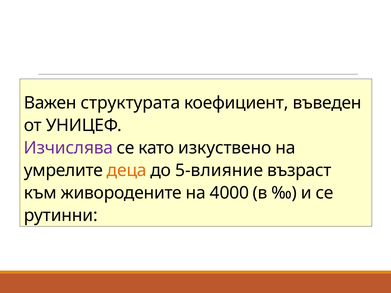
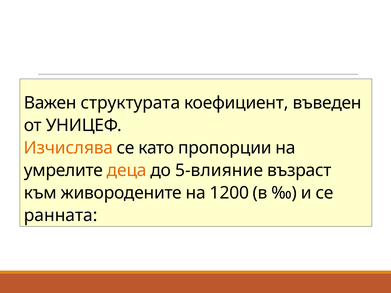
Изчислява colour: purple -> orange
изкуствено: изкуствено -> пропорции
4000: 4000 -> 1200
рутинни: рутинни -> ранната
